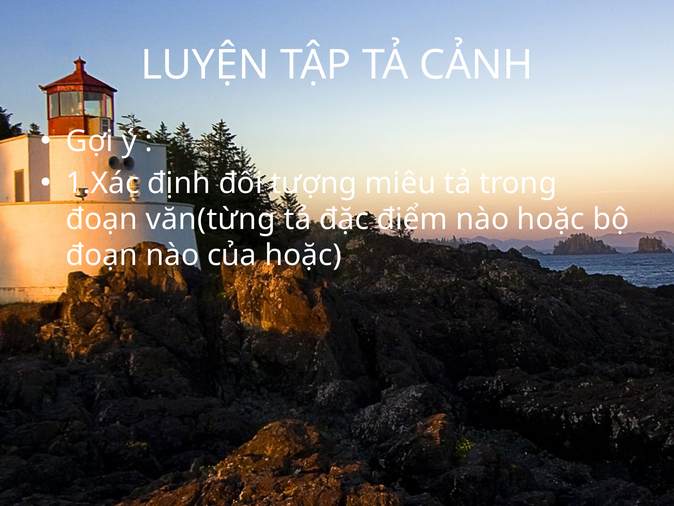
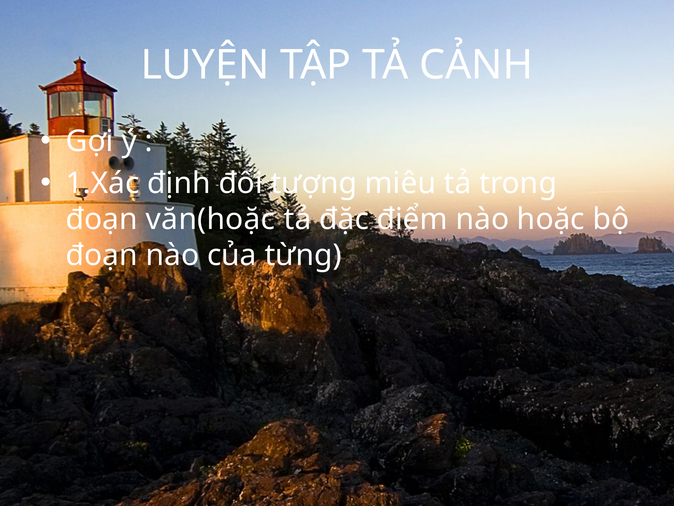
văn(từng: văn(từng -> văn(hoặc
của hoặc: hoặc -> từng
